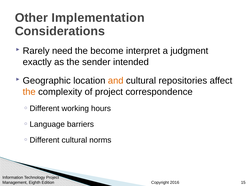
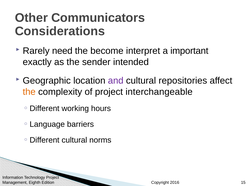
Implementation: Implementation -> Communicators
judgment: judgment -> important
and colour: orange -> purple
correspondence: correspondence -> interchangeable
